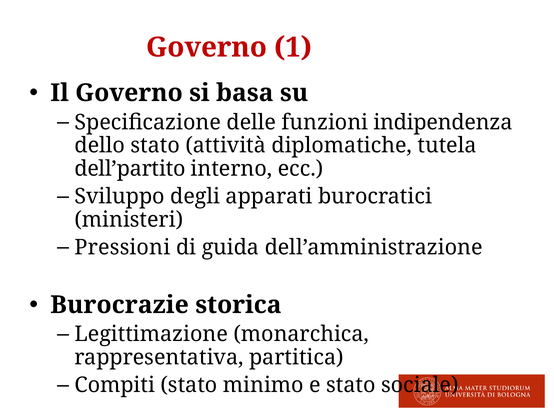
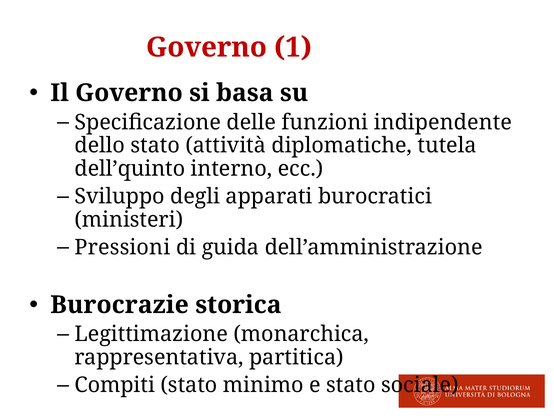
indipendenza: indipendenza -> indipendente
dell’partito: dell’partito -> dell’quinto
